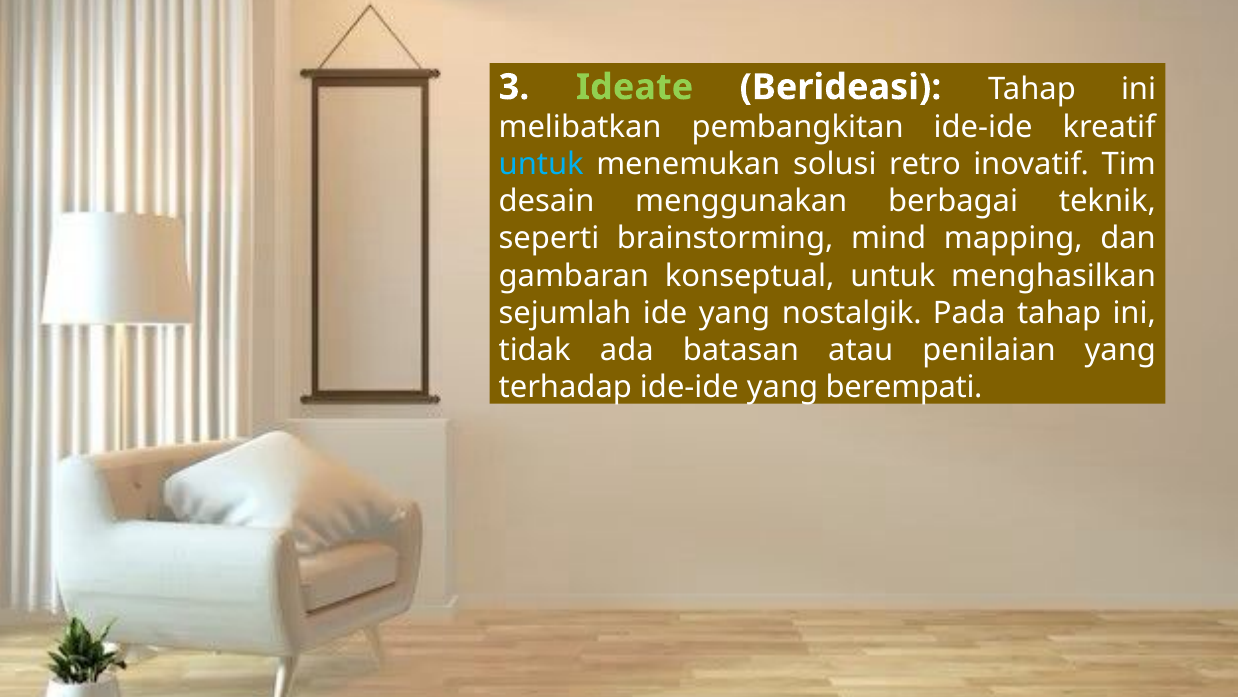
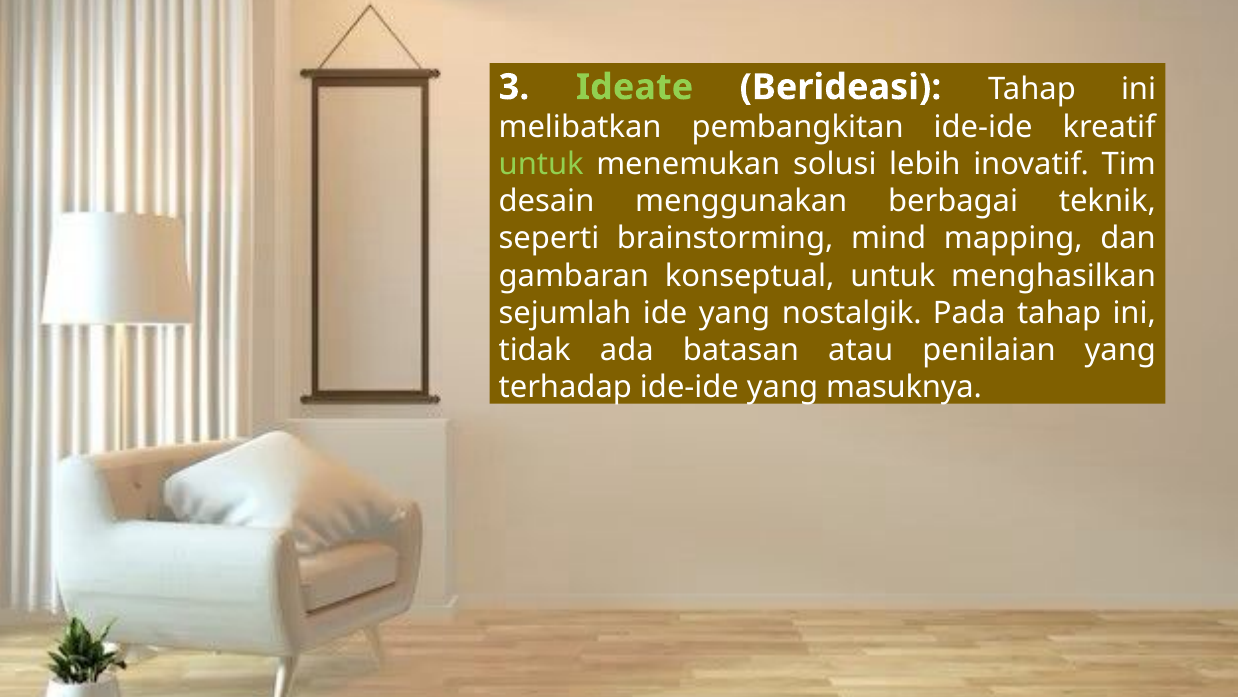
untuk at (541, 164) colour: light blue -> light green
retro: retro -> lebih
berempati: berempati -> masuknya
